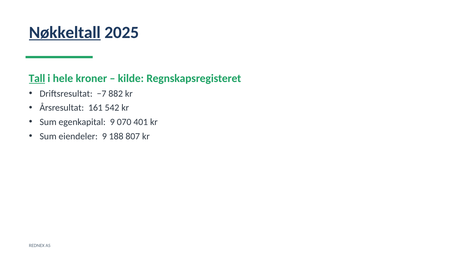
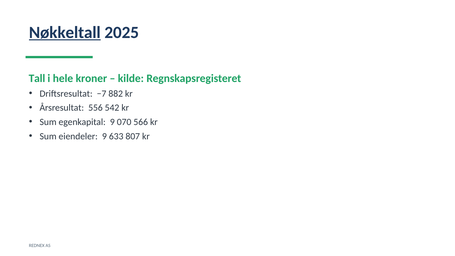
Tall underline: present -> none
161: 161 -> 556
401: 401 -> 566
188: 188 -> 633
